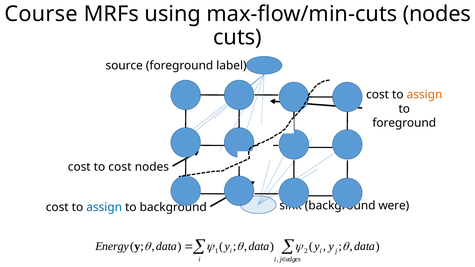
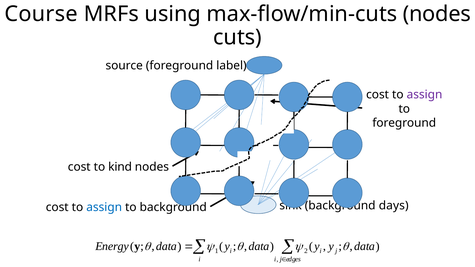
assign at (424, 95) colour: orange -> purple
to cost: cost -> kind
were: were -> days
